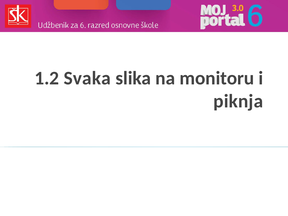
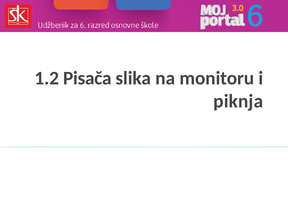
Svaka: Svaka -> Pisača
